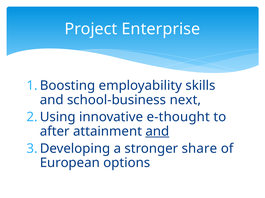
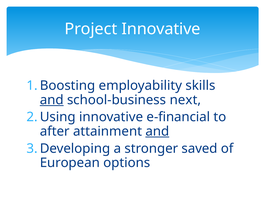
Project Enterprise: Enterprise -> Innovative
and at (52, 100) underline: none -> present
e-thought: e-thought -> e-financial
share: share -> saved
